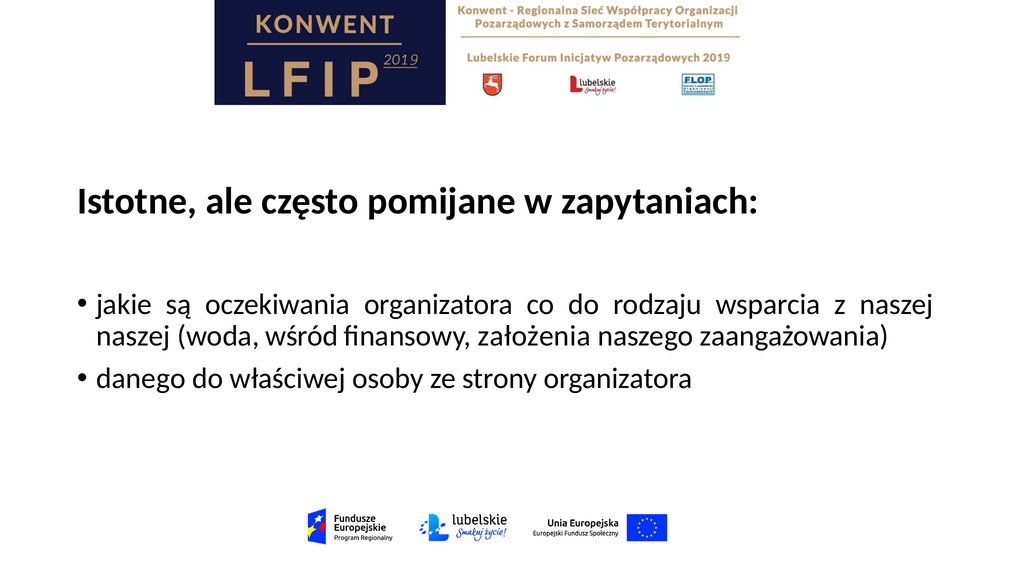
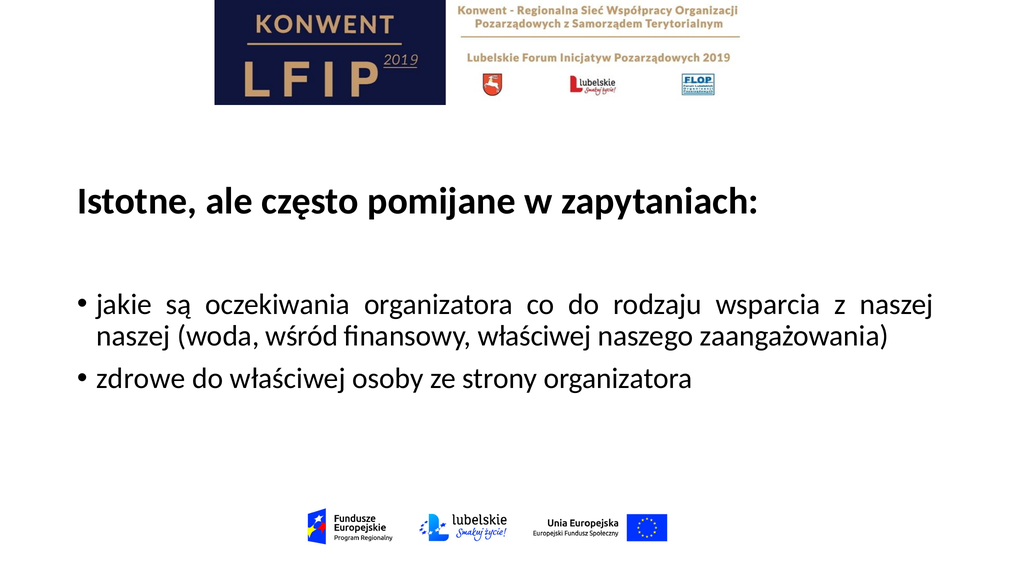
finansowy założenia: założenia -> właściwej
danego: danego -> zdrowe
